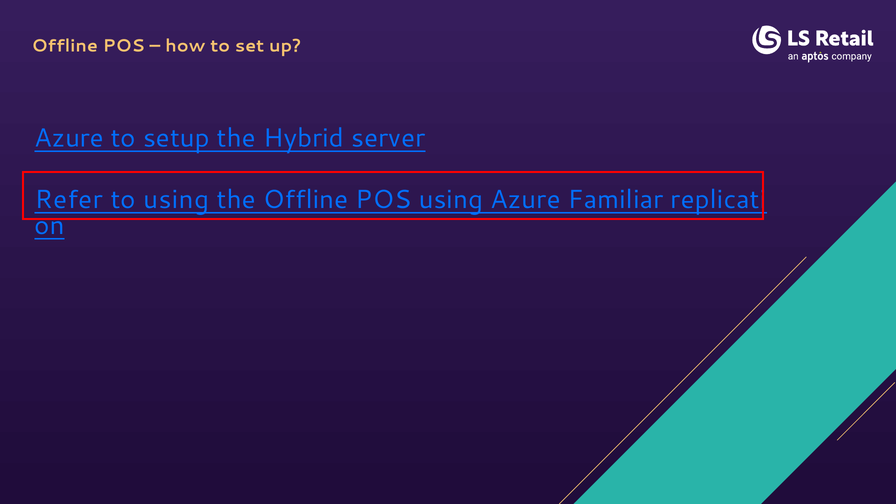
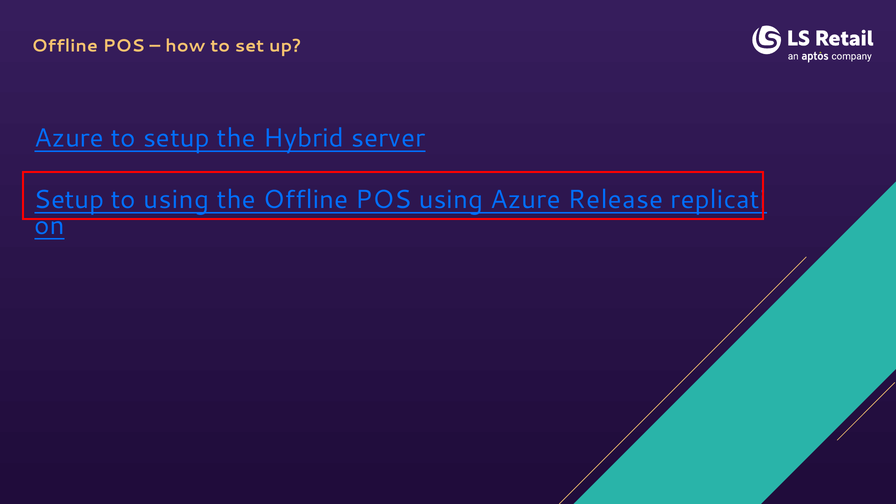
Refer at (69, 200): Refer -> Setup
Familiar: Familiar -> Release
